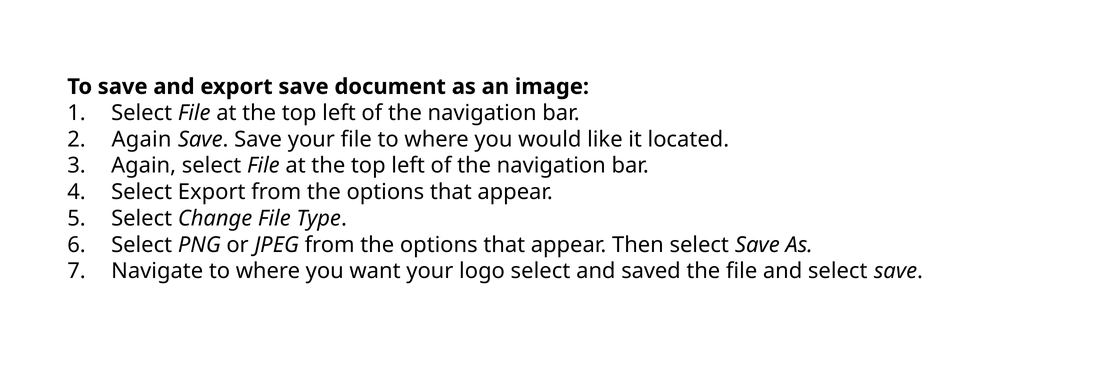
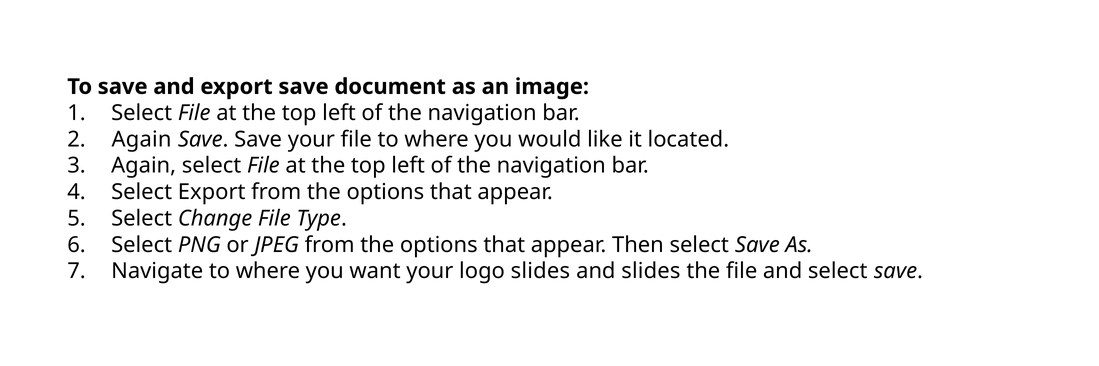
logo select: select -> slides
and saved: saved -> slides
